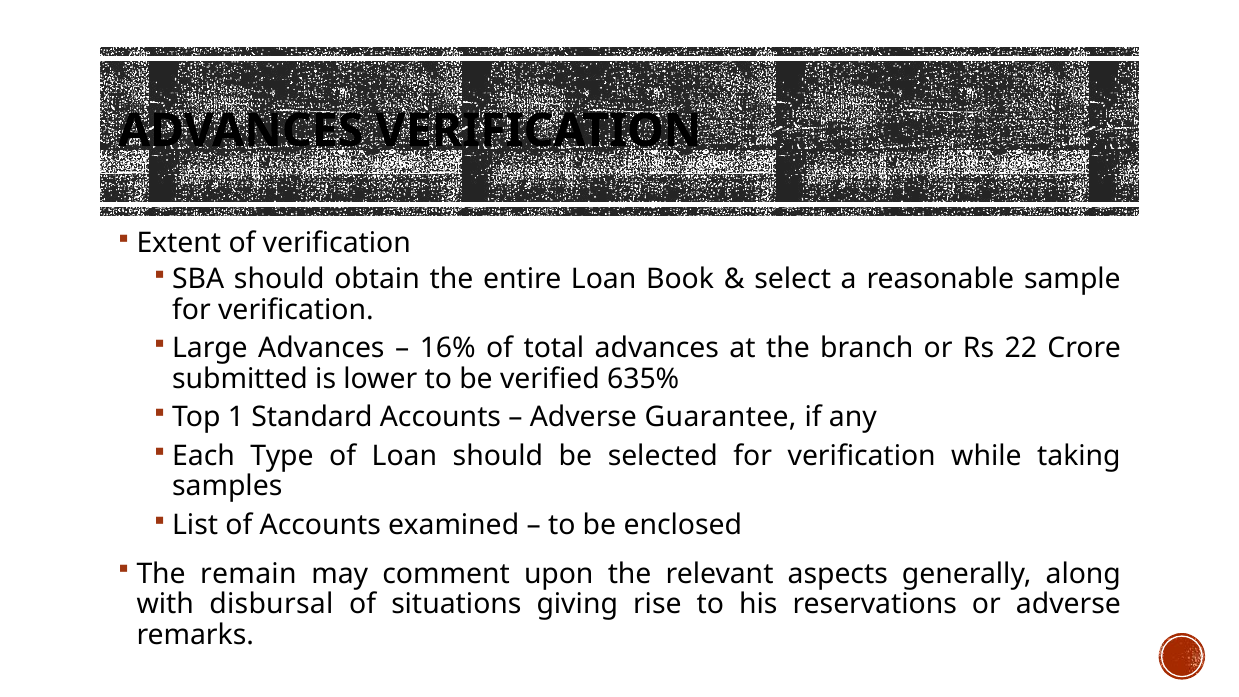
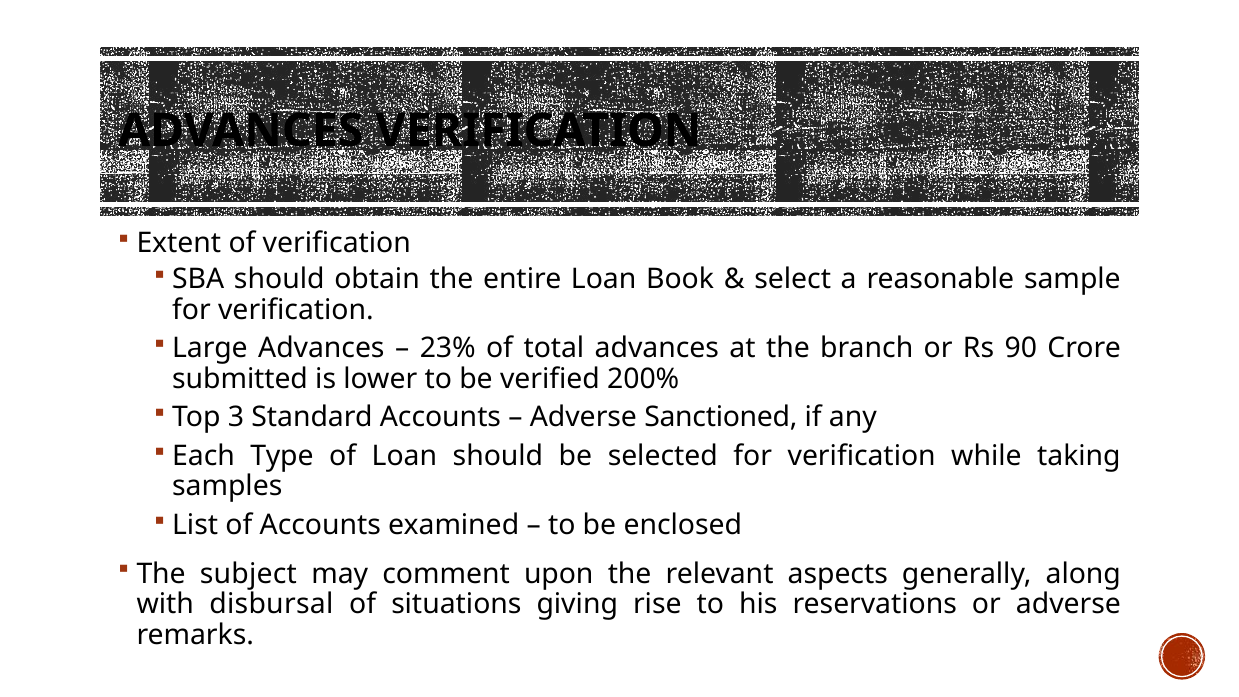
16%: 16% -> 23%
22: 22 -> 90
635%: 635% -> 200%
1: 1 -> 3
Guarantee: Guarantee -> Sanctioned
remain: remain -> subject
